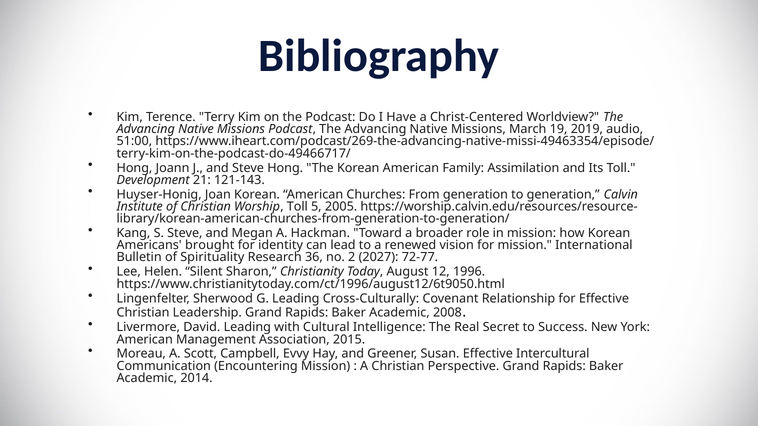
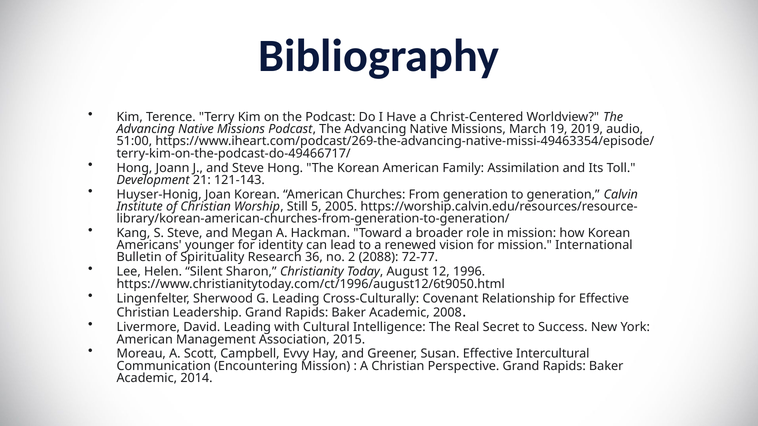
Worship Toll: Toll -> Still
brought: brought -> younger
2027: 2027 -> 2088
